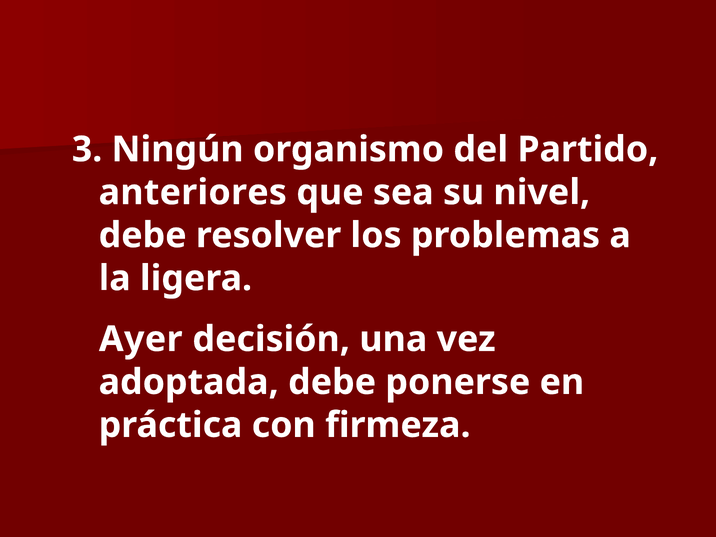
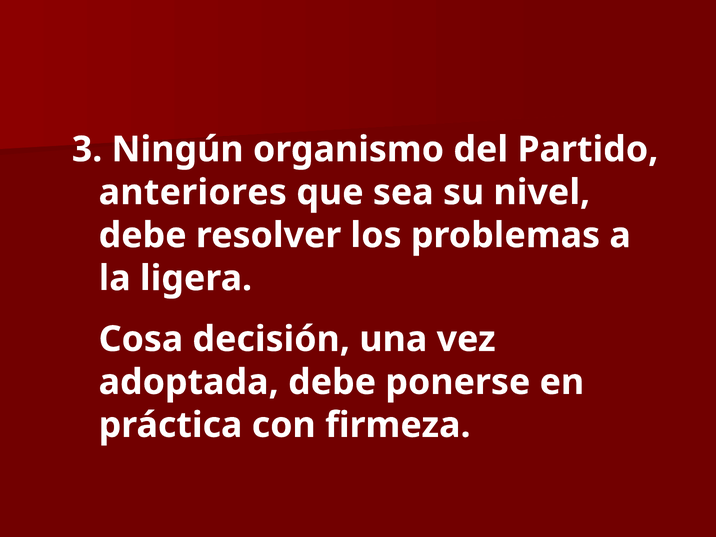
Ayer: Ayer -> Cosa
